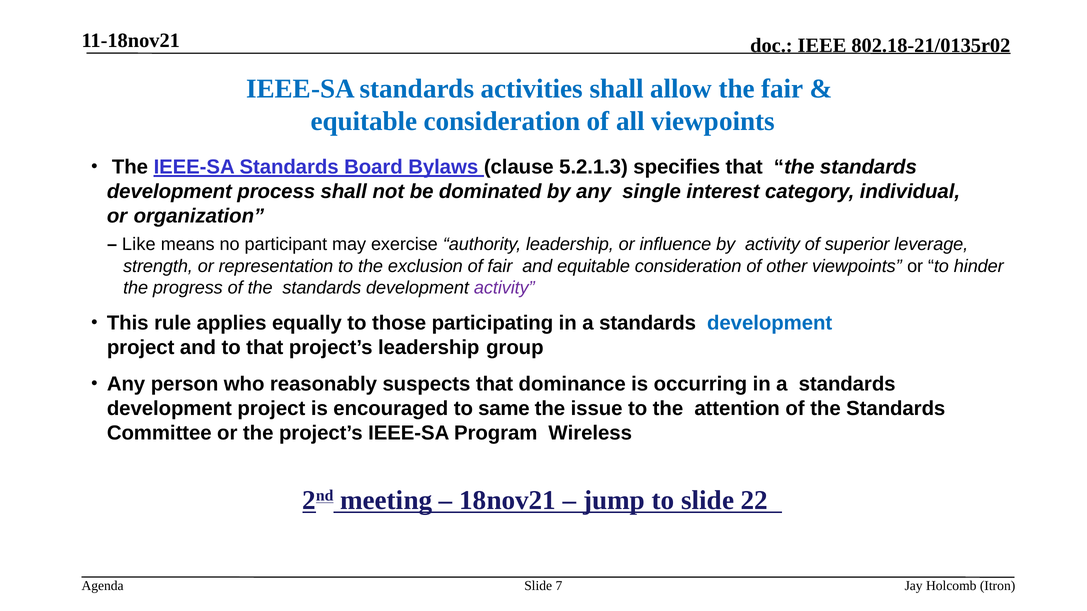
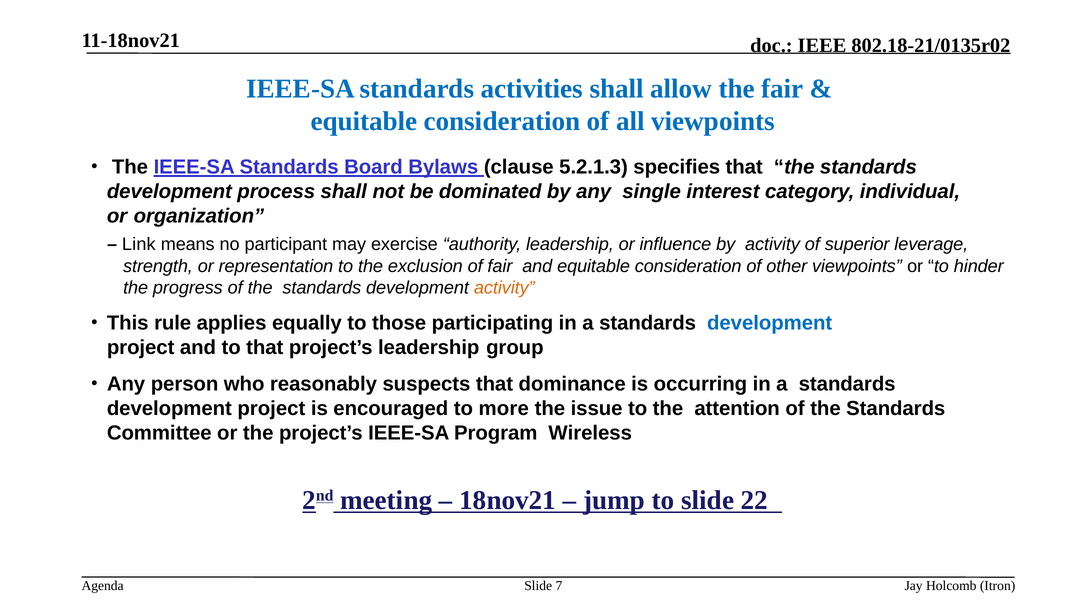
Like: Like -> Link
activity at (504, 288) colour: purple -> orange
same: same -> more
